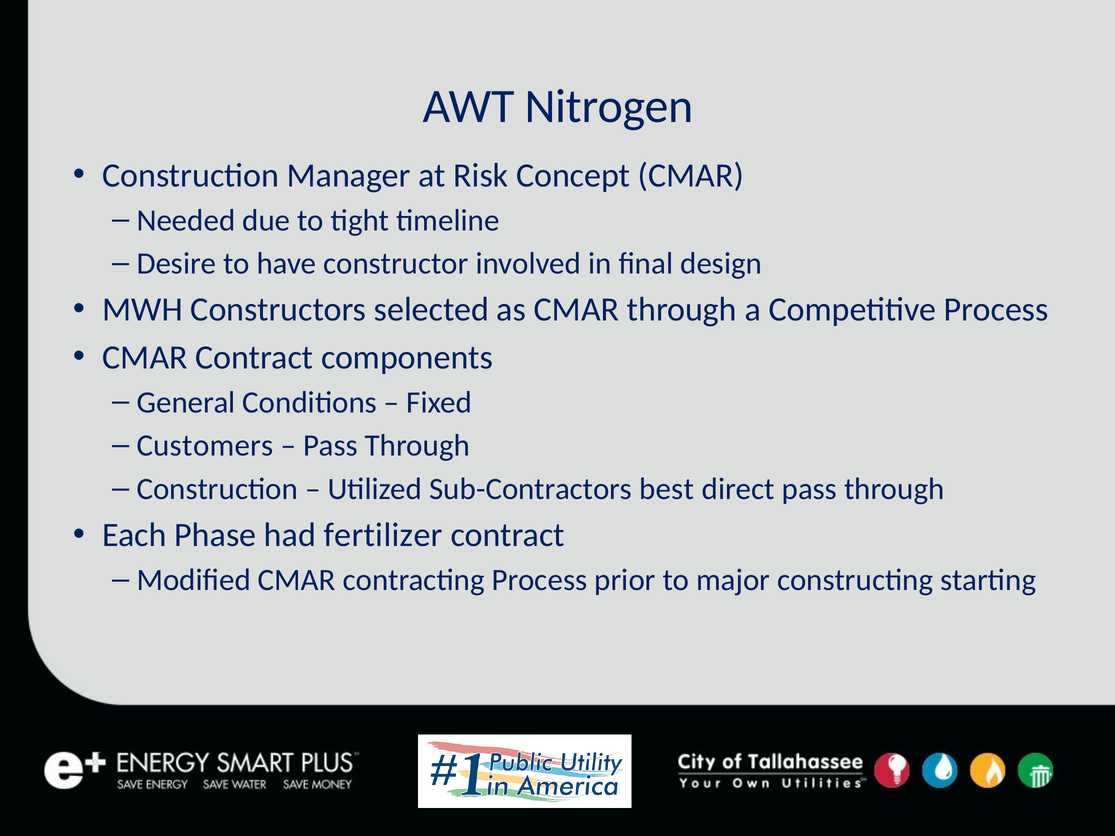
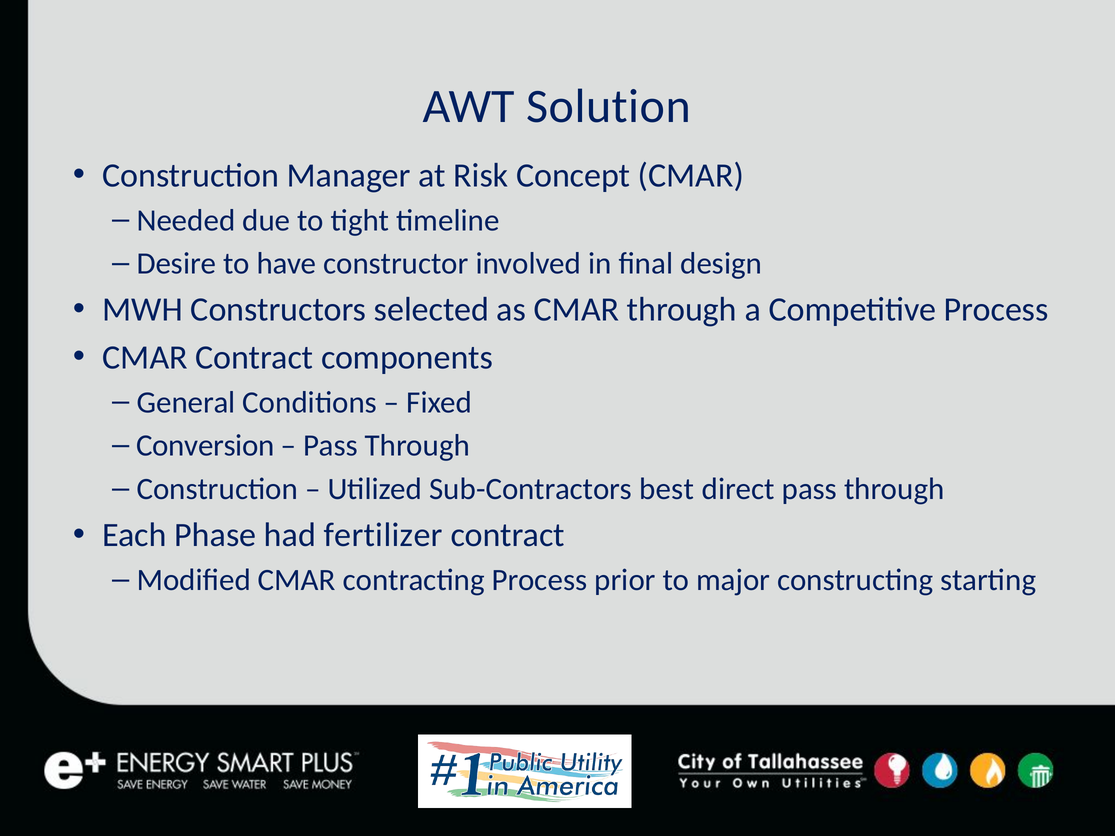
Nitrogen: Nitrogen -> Solution
Customers: Customers -> Conversion
